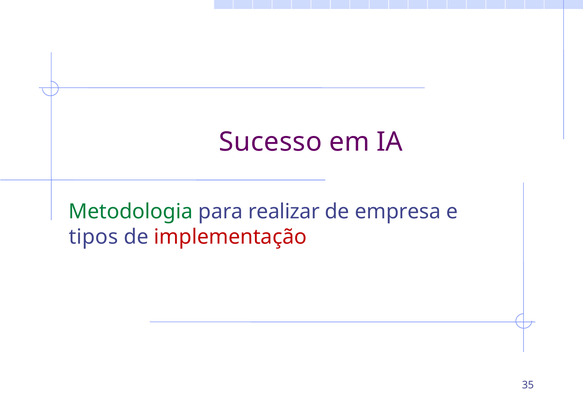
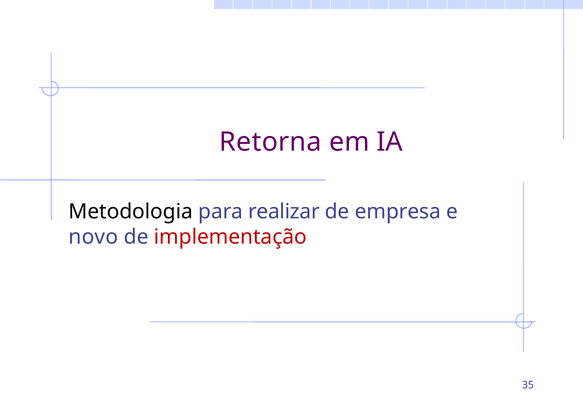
Sucesso: Sucesso -> Retorna
Metodologia colour: green -> black
tipos: tipos -> novo
